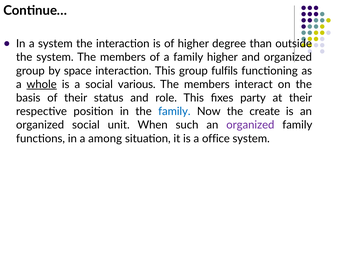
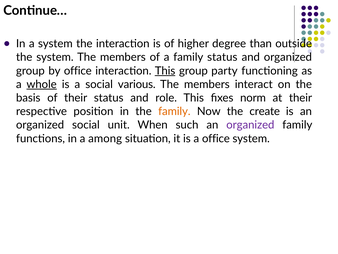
family higher: higher -> status
by space: space -> office
This at (165, 71) underline: none -> present
fulfils: fulfils -> party
party: party -> norm
family at (174, 111) colour: blue -> orange
